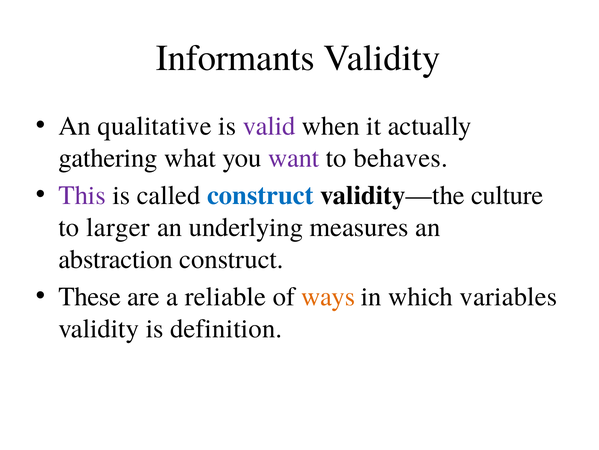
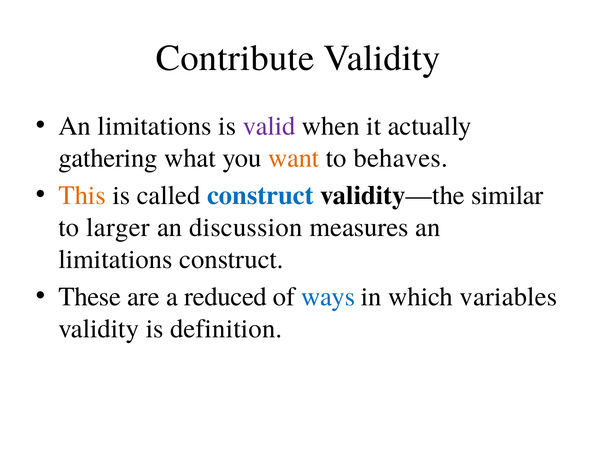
Informants: Informants -> Contribute
qualitative at (155, 126): qualitative -> limitations
want colour: purple -> orange
This colour: purple -> orange
culture: culture -> similar
underlying: underlying -> discussion
abstraction at (116, 259): abstraction -> limitations
reliable: reliable -> reduced
ways colour: orange -> blue
